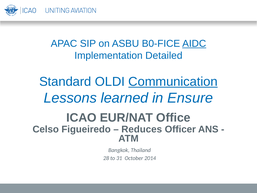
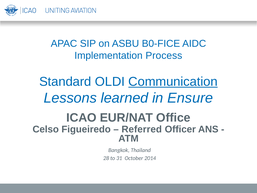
AIDC underline: present -> none
Detailed: Detailed -> Process
Reduces: Reduces -> Referred
